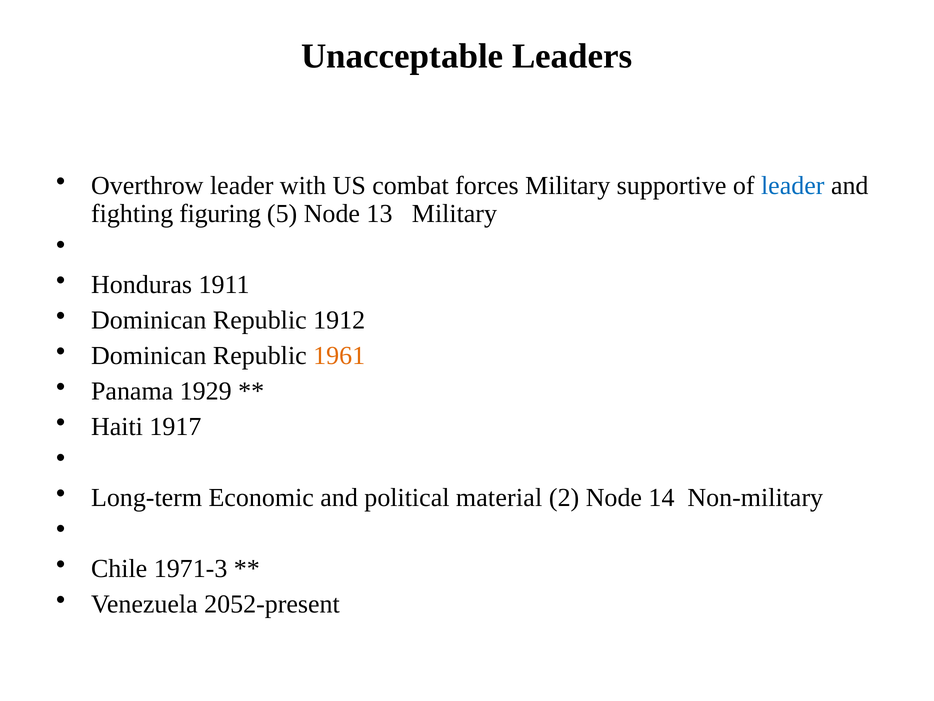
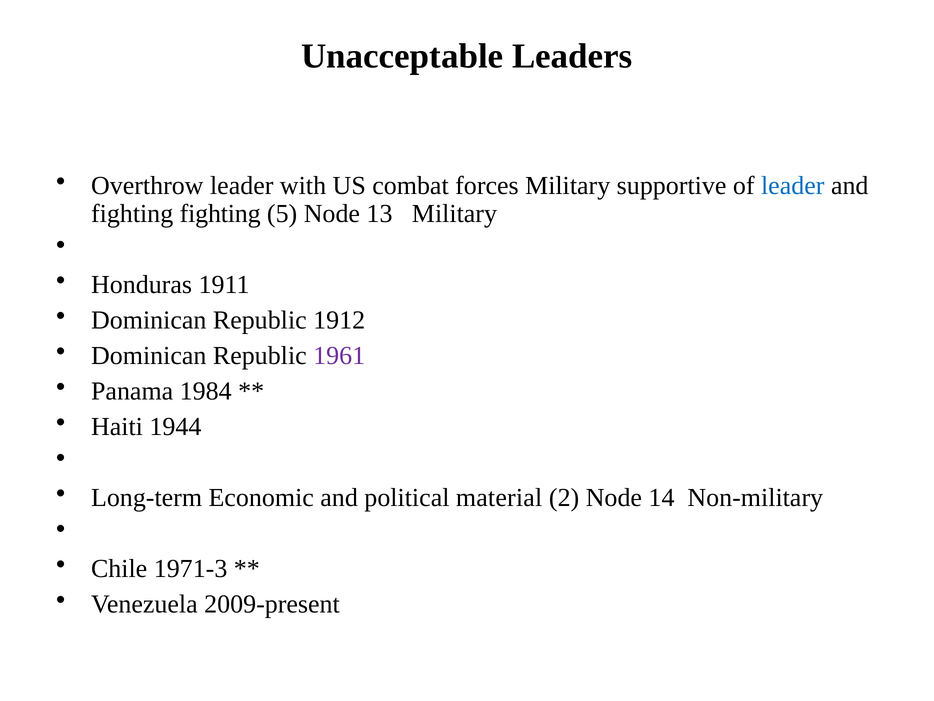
fighting figuring: figuring -> fighting
1961 colour: orange -> purple
1929: 1929 -> 1984
1917: 1917 -> 1944
2052-present: 2052-present -> 2009-present
